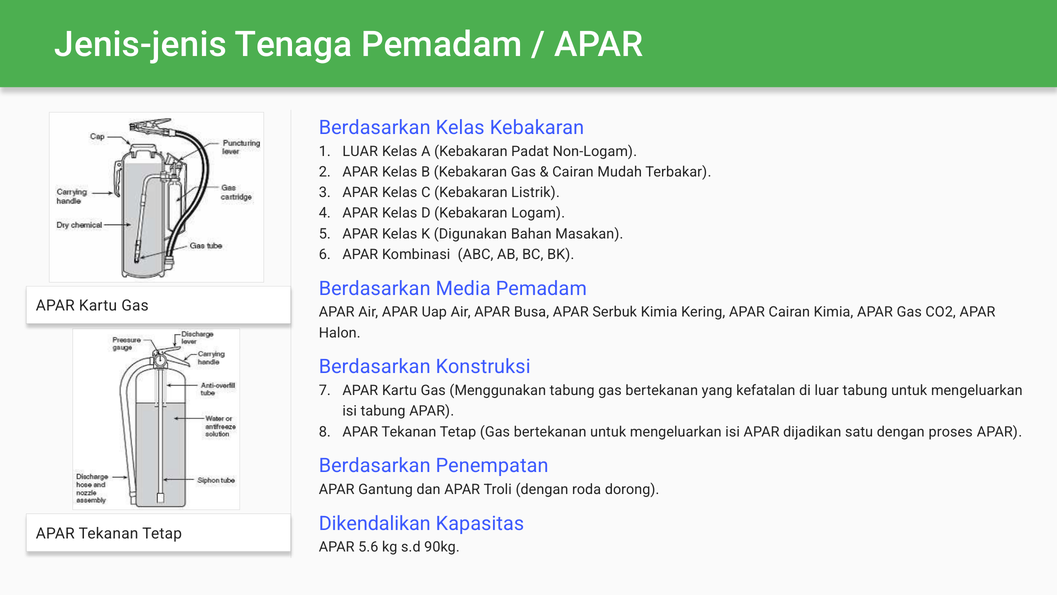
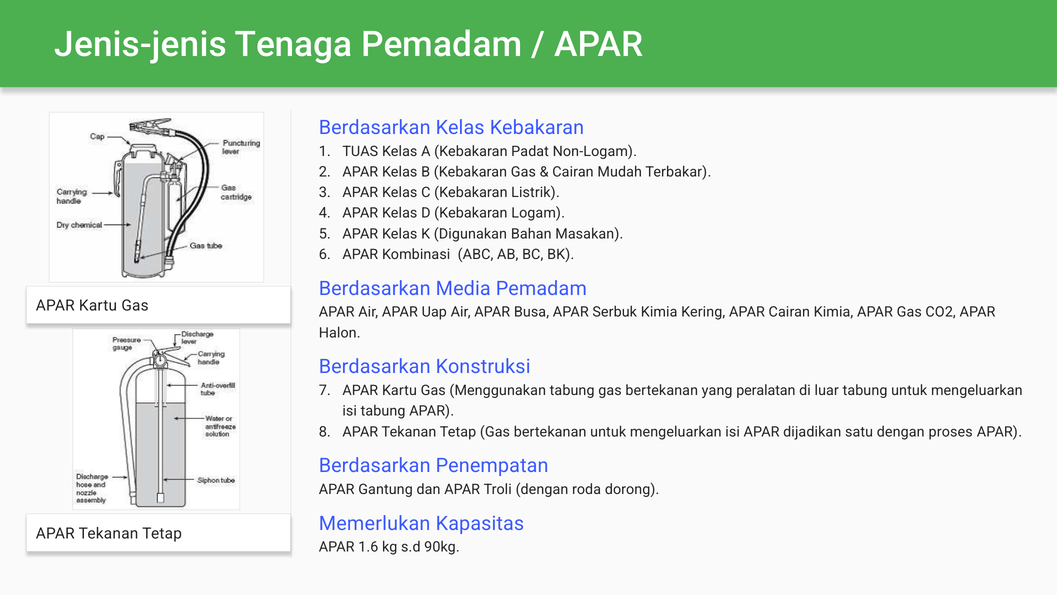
LUAR at (360, 151): LUAR -> TUAS
kefatalan: kefatalan -> peralatan
Dikendalikan: Dikendalikan -> Memerlukan
5.6: 5.6 -> 1.6
